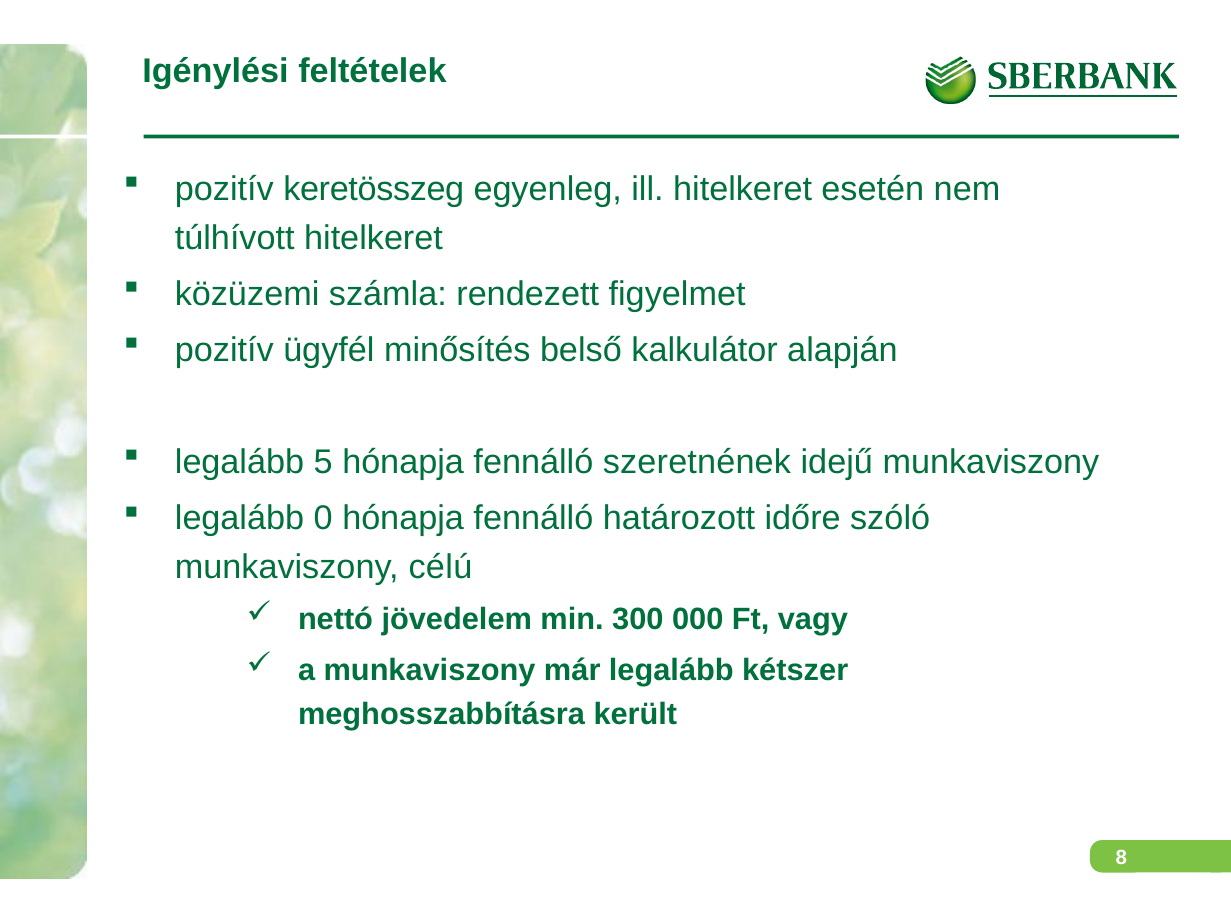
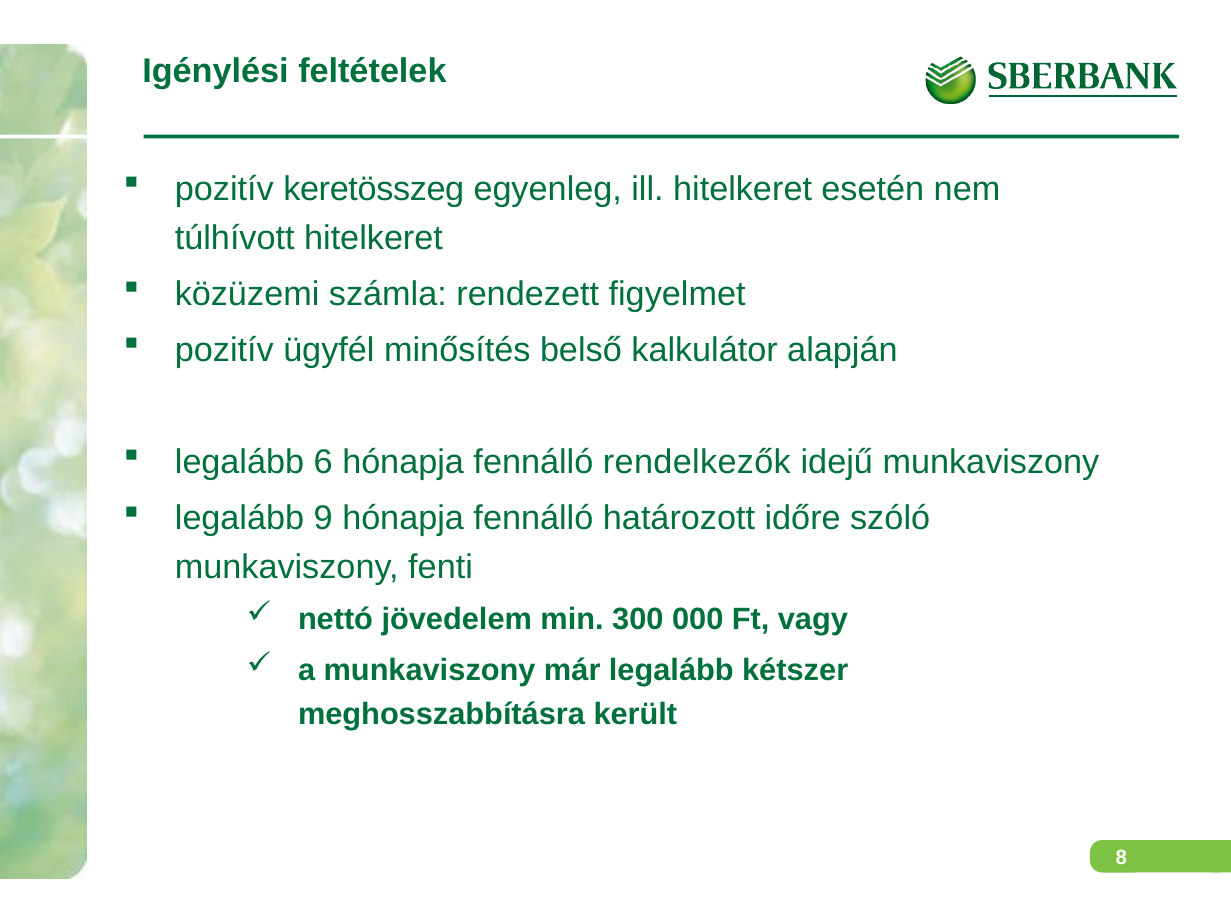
5: 5 -> 6
szeretnének: szeretnének -> rendelkezők
0: 0 -> 9
célú: célú -> fenti
